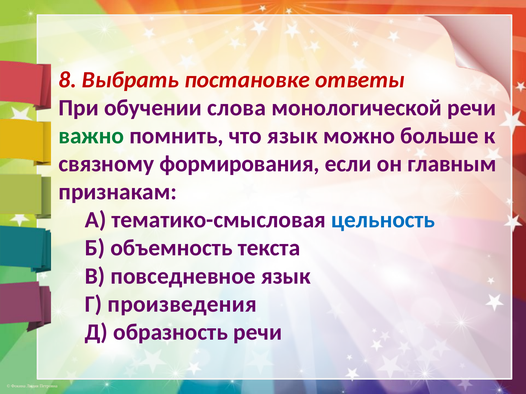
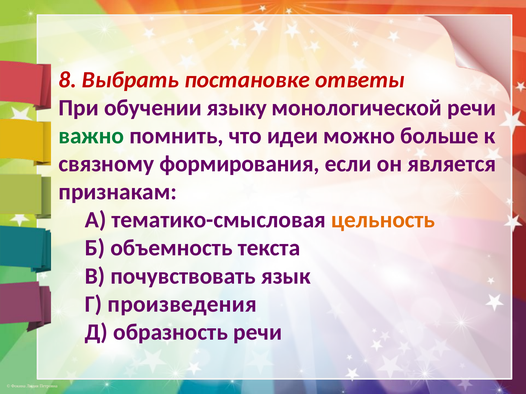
слова: слова -> языку
что язык: язык -> идеи
главным: главным -> является
цельность colour: blue -> orange
повседневное: повседневное -> почувствовать
